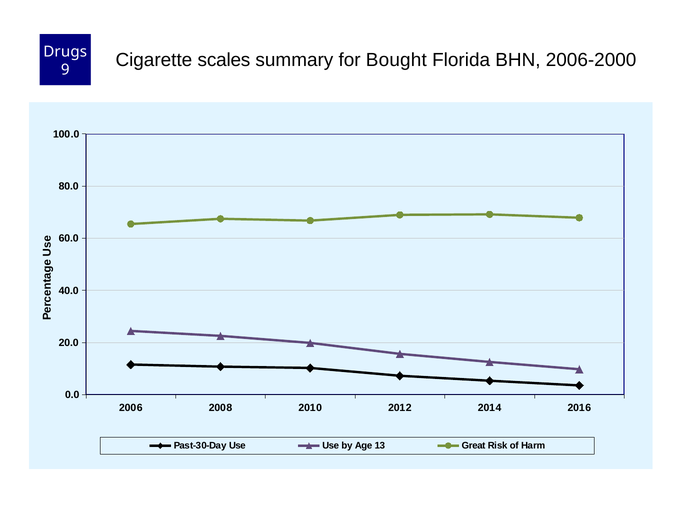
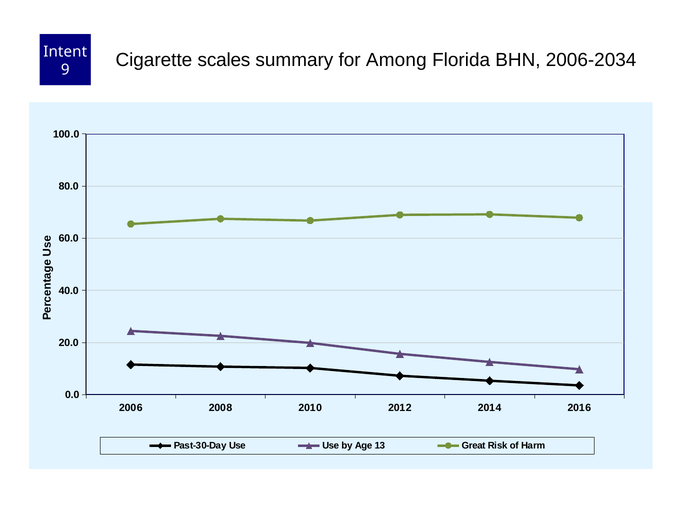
Drugs: Drugs -> Intent
Bought: Bought -> Among
2006-2000: 2006-2000 -> 2006-2034
